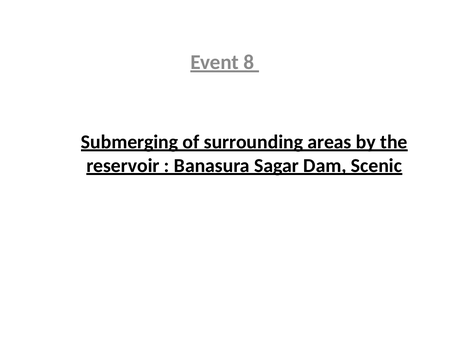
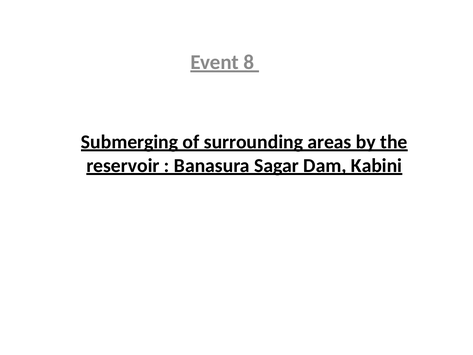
Scenic: Scenic -> Kabini
